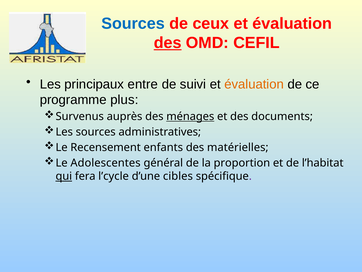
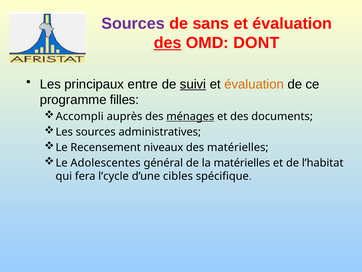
Sources at (133, 23) colour: blue -> purple
ceux: ceux -> sans
CEFIL: CEFIL -> DONT
suivi underline: none -> present
plus: plus -> filles
Survenus: Survenus -> Accompli
enfants: enfants -> niveaux
la proportion: proportion -> matérielles
qui underline: present -> none
